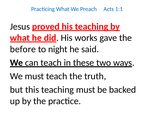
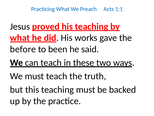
night: night -> been
